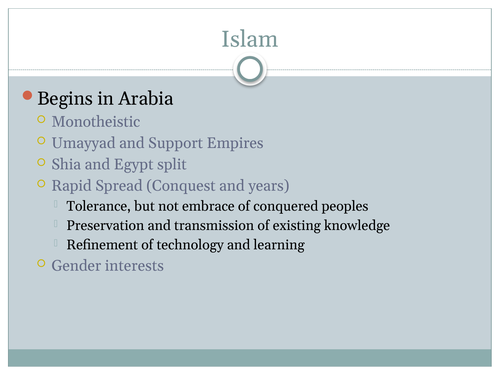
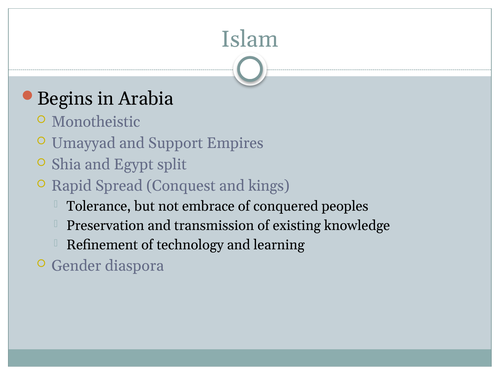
years: years -> kings
interests: interests -> diaspora
